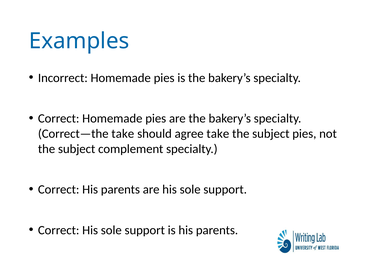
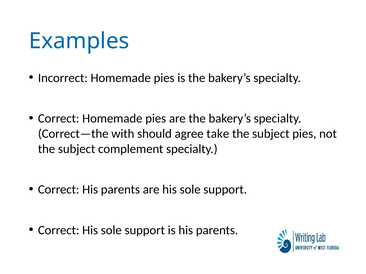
Correct—the take: take -> with
